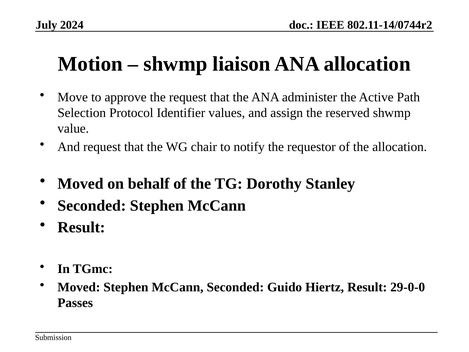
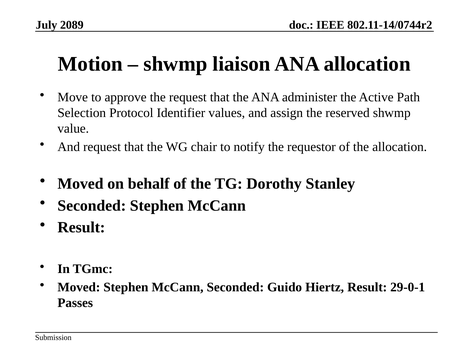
2024: 2024 -> 2089
29-0-0: 29-0-0 -> 29-0-1
